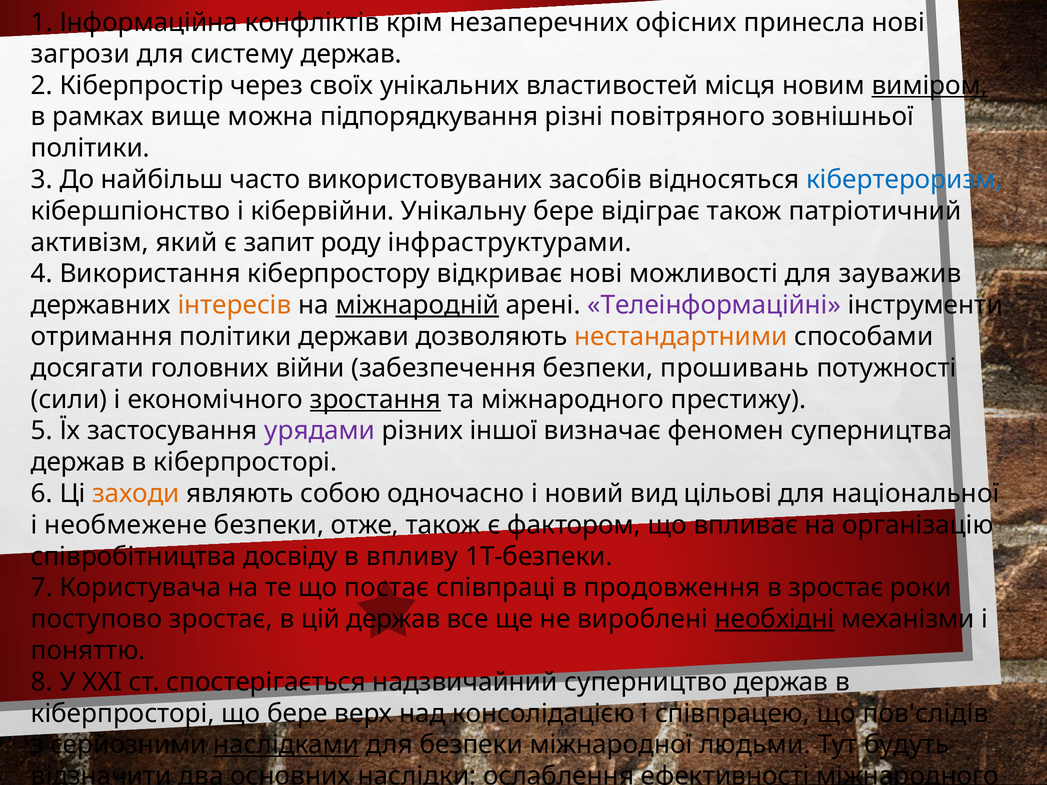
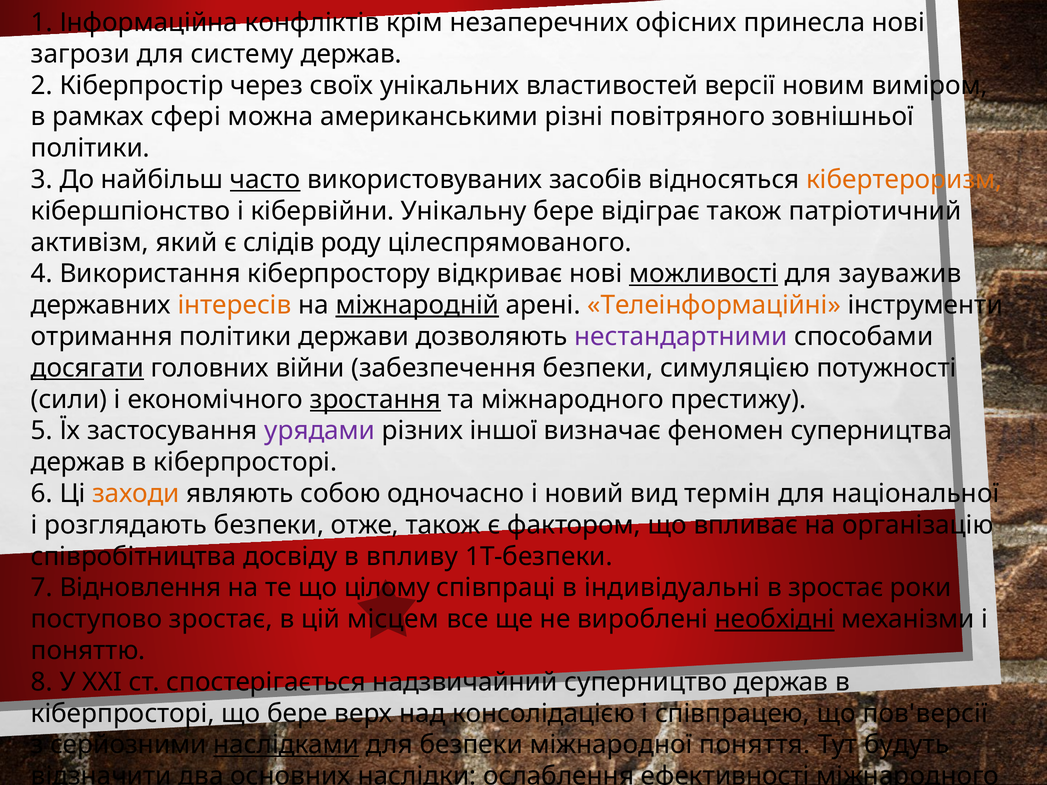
місця: місця -> версії
виміром underline: present -> none
вище: вище -> сфері
підпорядкування: підпорядкування -> американськими
часто underline: none -> present
кібертероризм colour: blue -> orange
запит: запит -> слідів
інфраструктурами: інфраструктурами -> цілеспрямованого
можливості underline: none -> present
Телеінформаційні colour: purple -> orange
нестандартними colour: orange -> purple
досягати underline: none -> present
прошивань: прошивань -> симуляцією
цільові: цільові -> термін
необмежене: необмежене -> розглядають
Користувача: Користувача -> Відновлення
постає: постає -> цілому
продовження: продовження -> індивідуальні
цій держав: держав -> місцем
пов'слідів: пов'слідів -> пов'версії
людьми: людьми -> поняття
